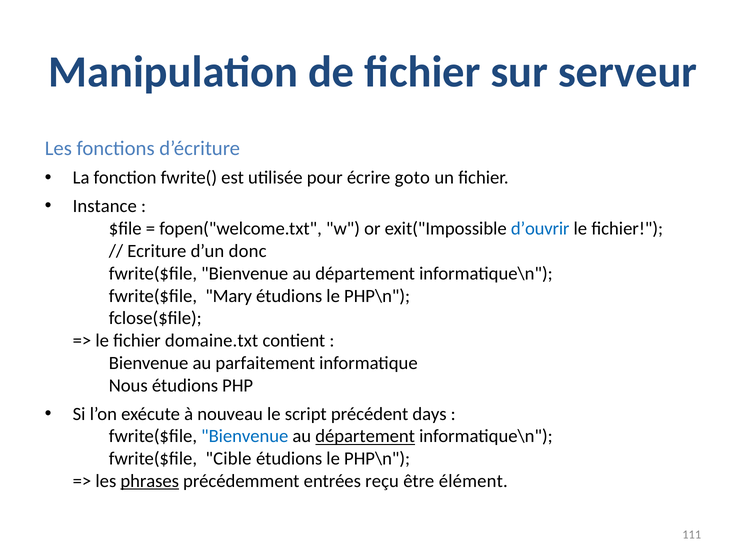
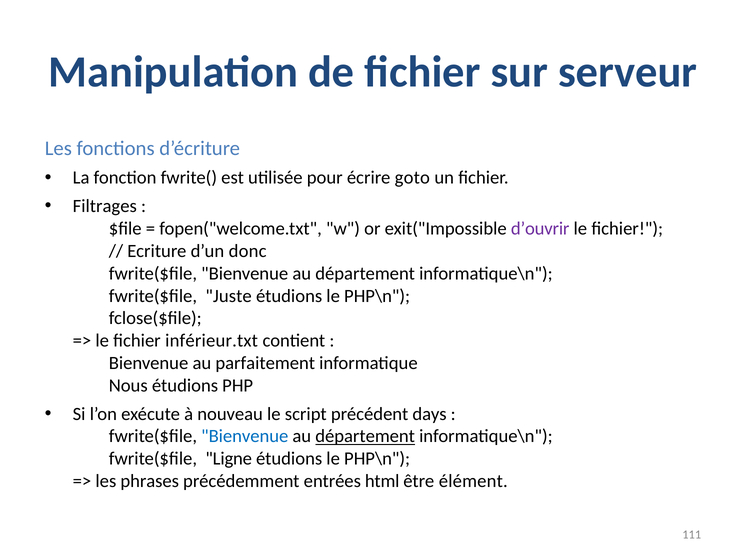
Instance: Instance -> Filtrages
d’ouvrir colour: blue -> purple
Mary: Mary -> Juste
domaine.txt: domaine.txt -> inférieur.txt
Cible: Cible -> Ligne
phrases underline: present -> none
reçu: reçu -> html
